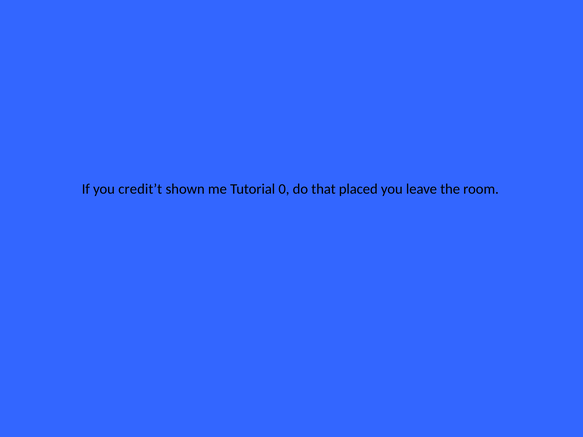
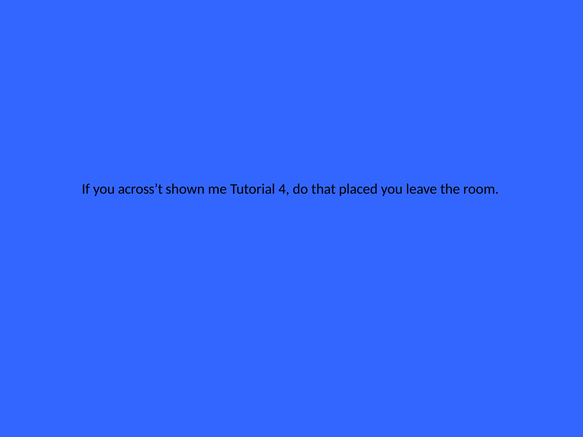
credit’t: credit’t -> across’t
0: 0 -> 4
